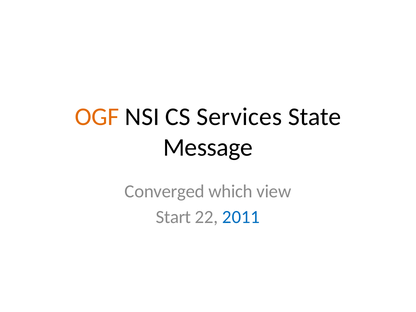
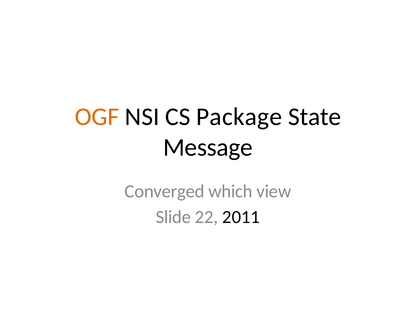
Services: Services -> Package
Start: Start -> Slide
2011 colour: blue -> black
